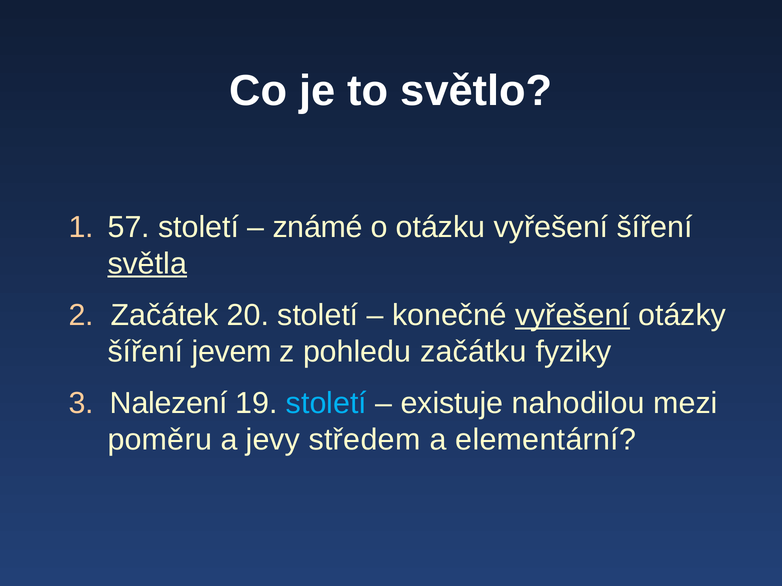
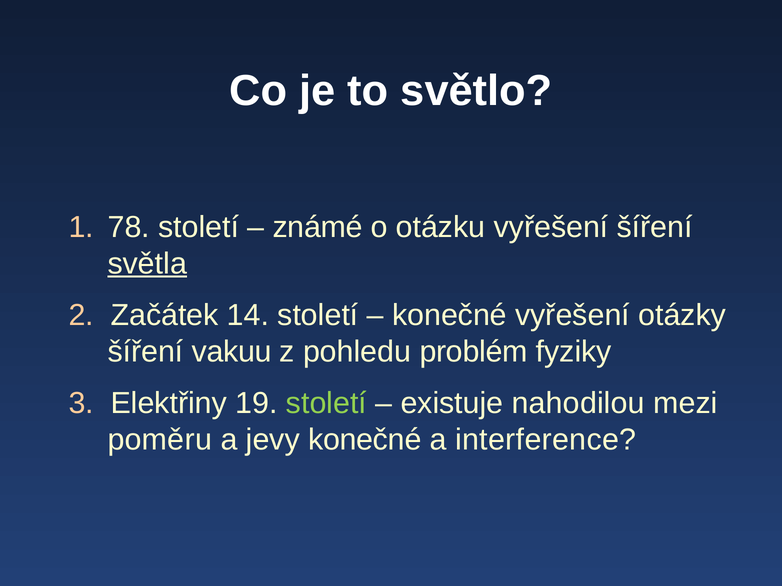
57: 57 -> 78
20: 20 -> 14
vyřešení at (572, 316) underline: present -> none
jevem: jevem -> vakuu
začátku: začátku -> problém
Nalezení: Nalezení -> Elektřiny
století at (326, 404) colour: light blue -> light green
jevy středem: středem -> konečné
elementární: elementární -> interference
